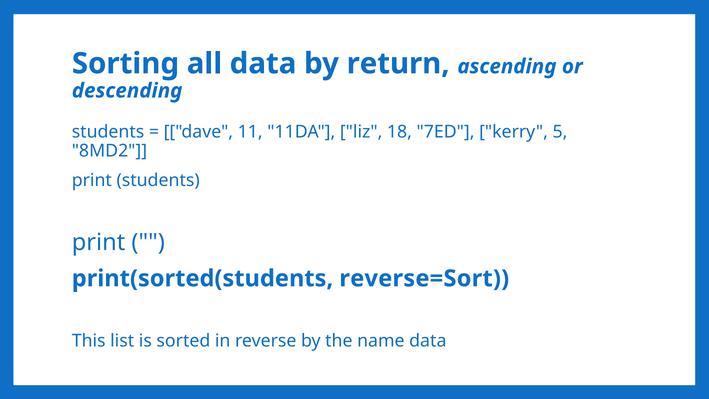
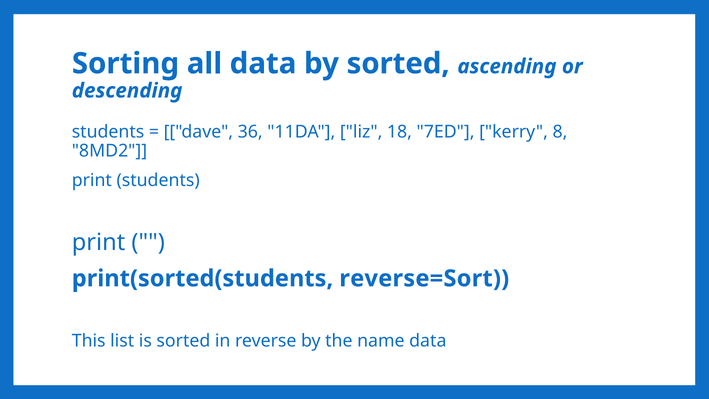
by return: return -> sorted
11: 11 -> 36
5: 5 -> 8
